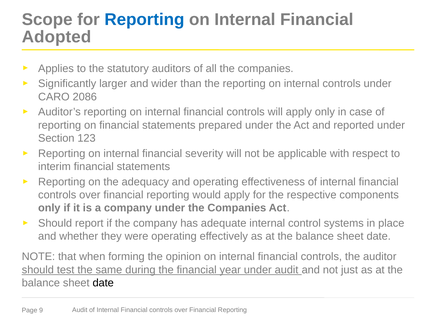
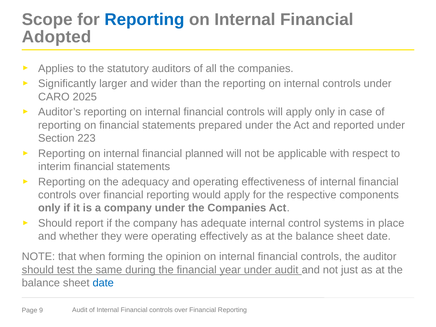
2086: 2086 -> 2025
123: 123 -> 223
severity: severity -> planned
date at (103, 283) colour: black -> blue
